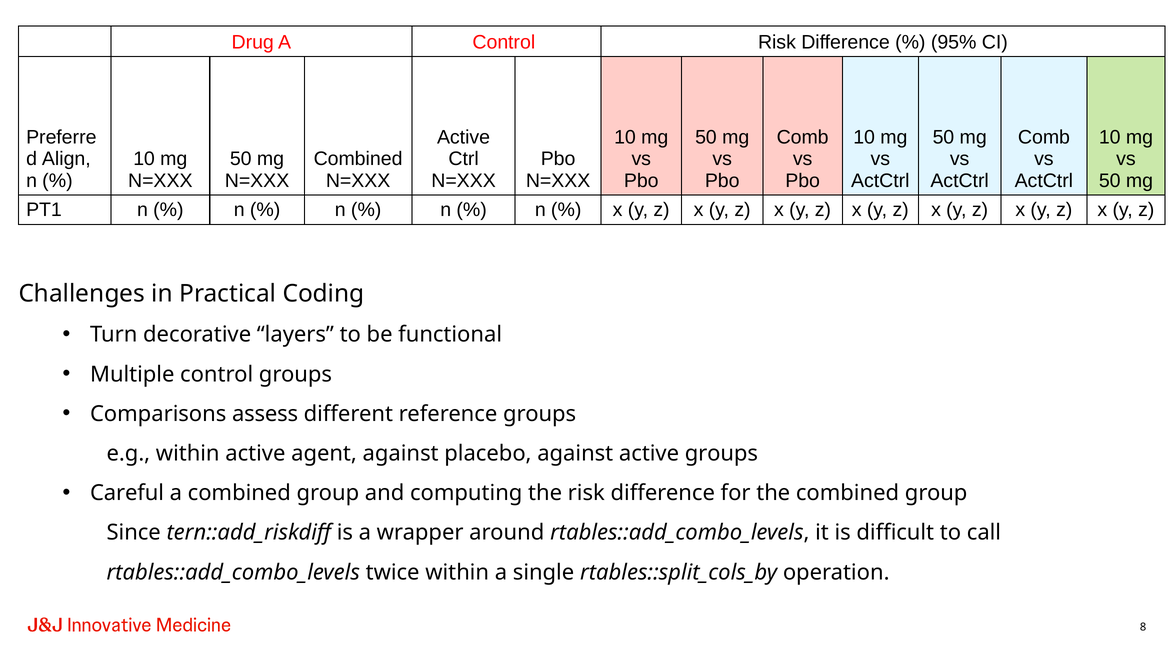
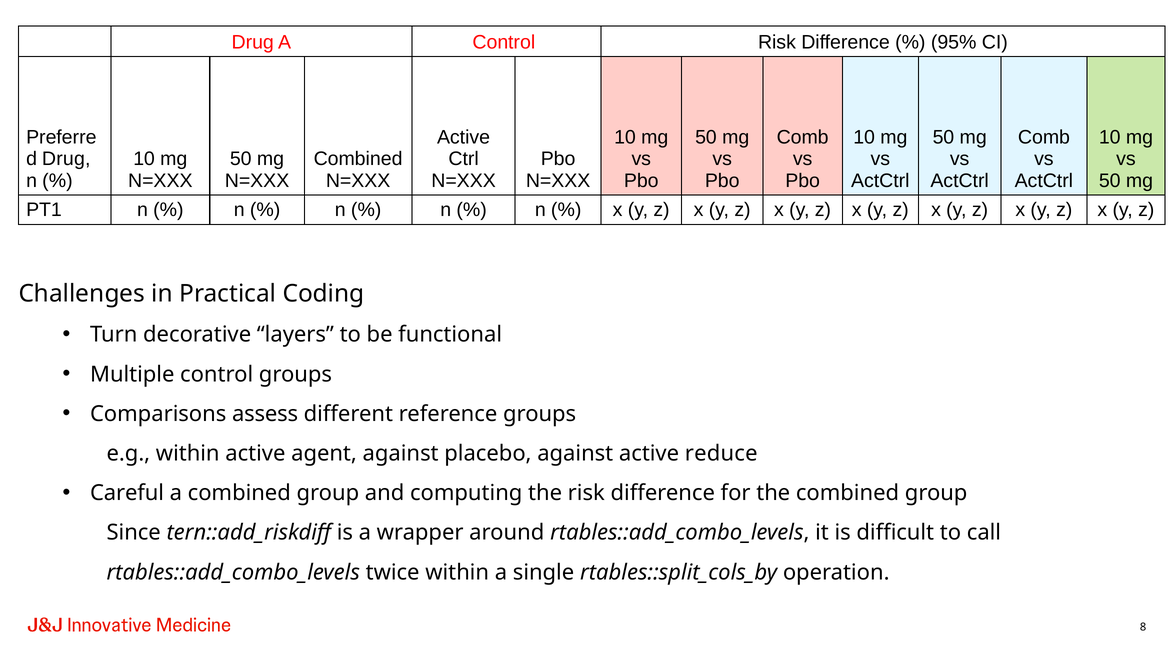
Align at (66, 159): Align -> Drug
active groups: groups -> reduce
